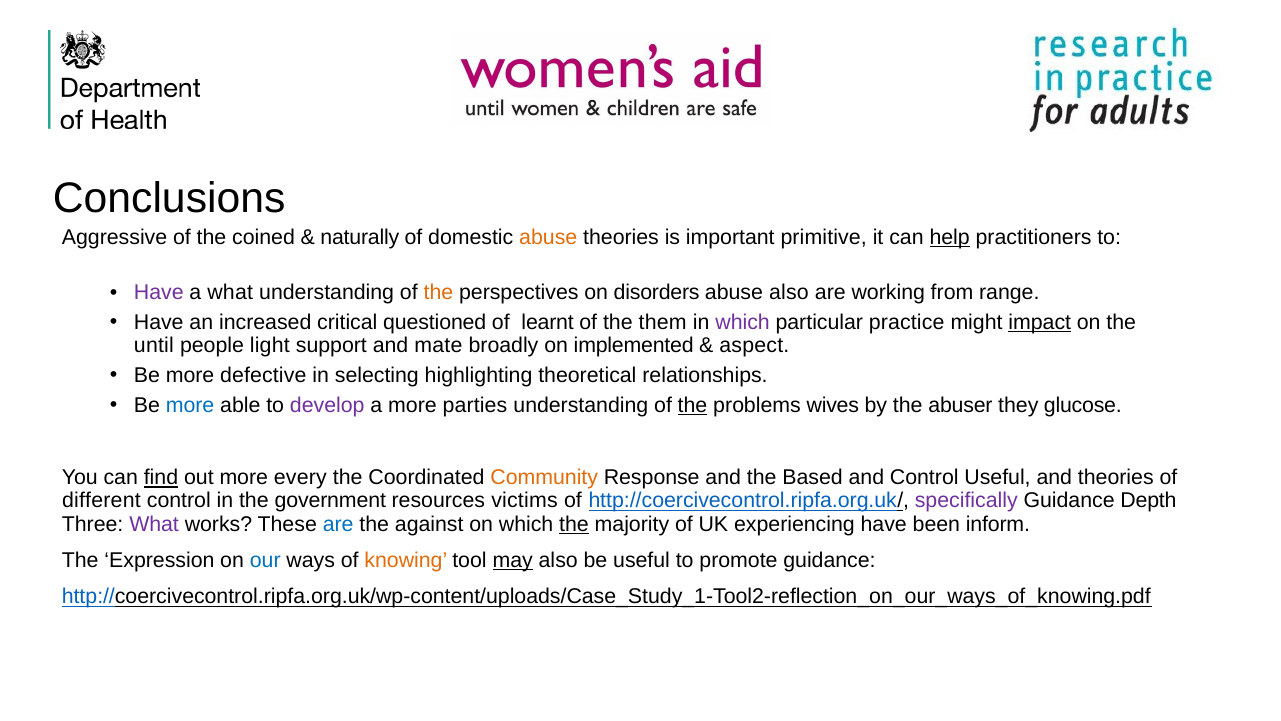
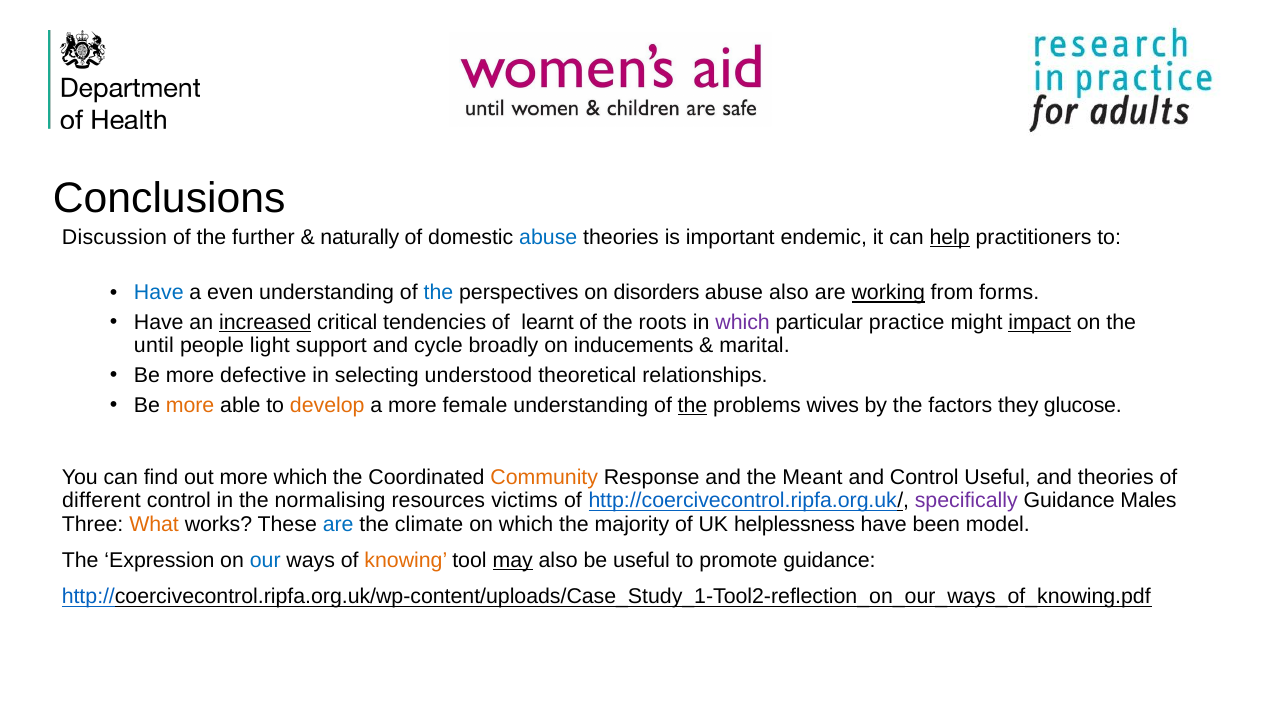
Aggressive: Aggressive -> Discussion
coined: coined -> further
abuse at (548, 237) colour: orange -> blue
primitive: primitive -> endemic
Have at (159, 293) colour: purple -> blue
a what: what -> even
the at (438, 293) colour: orange -> blue
working underline: none -> present
range: range -> forms
increased underline: none -> present
questioned: questioned -> tendencies
them: them -> roots
mate: mate -> cycle
implemented: implemented -> inducements
aspect: aspect -> marital
highlighting: highlighting -> understood
more at (190, 405) colour: blue -> orange
develop colour: purple -> orange
parties: parties -> female
abuser: abuser -> factors
find underline: present -> none
more every: every -> which
Based: Based -> Meant
government: government -> normalising
Depth: Depth -> Males
What at (154, 524) colour: purple -> orange
against: against -> climate
the at (574, 524) underline: present -> none
experiencing: experiencing -> helplessness
inform: inform -> model
